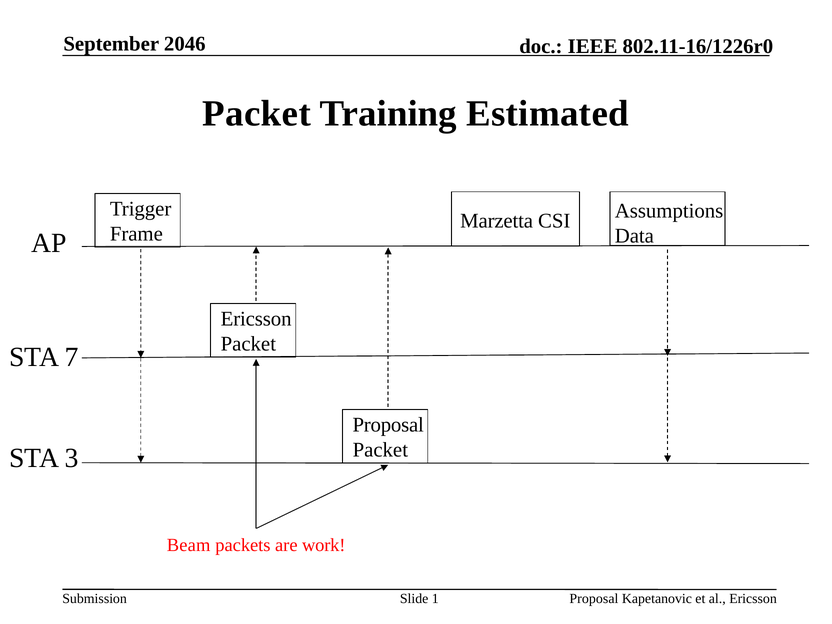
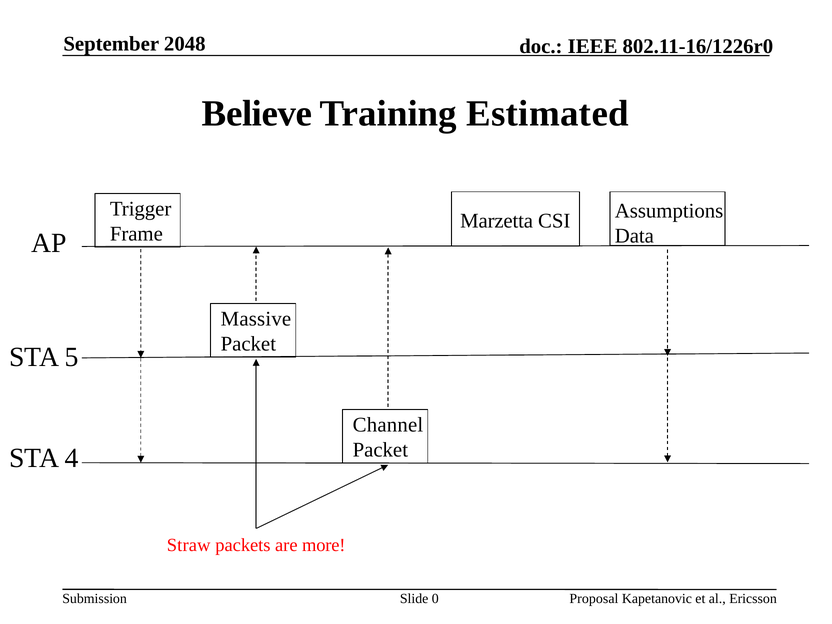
2046: 2046 -> 2048
Packet at (257, 113): Packet -> Believe
Ericsson at (256, 319): Ericsson -> Massive
7: 7 -> 5
Proposal at (388, 425): Proposal -> Channel
3: 3 -> 4
Beam: Beam -> Straw
work: work -> more
1: 1 -> 0
